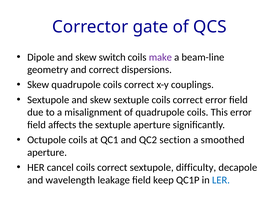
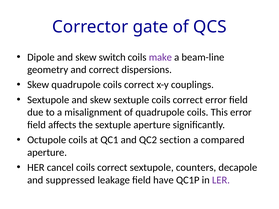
smoothed: smoothed -> compared
difficulty: difficulty -> counters
wavelength: wavelength -> suppressed
keep: keep -> have
LER colour: blue -> purple
